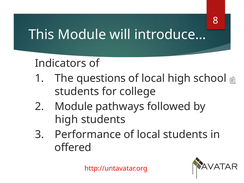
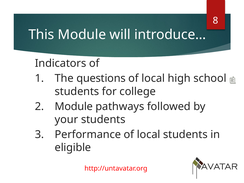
high at (66, 120): high -> your
offered: offered -> eligible
